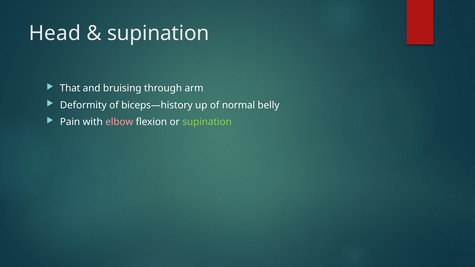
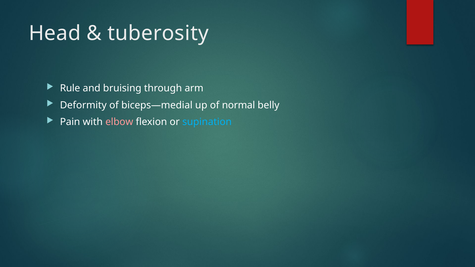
supination at (158, 33): supination -> tuberosity
That: That -> Rule
biceps—history: biceps—history -> biceps—medial
supination at (207, 122) colour: light green -> light blue
